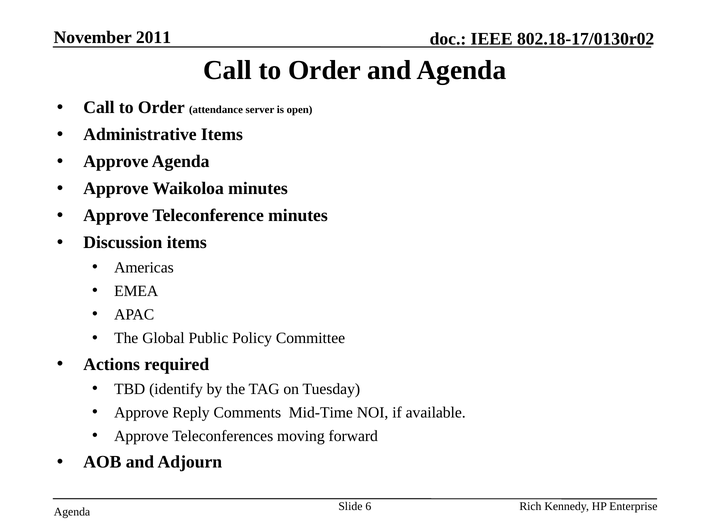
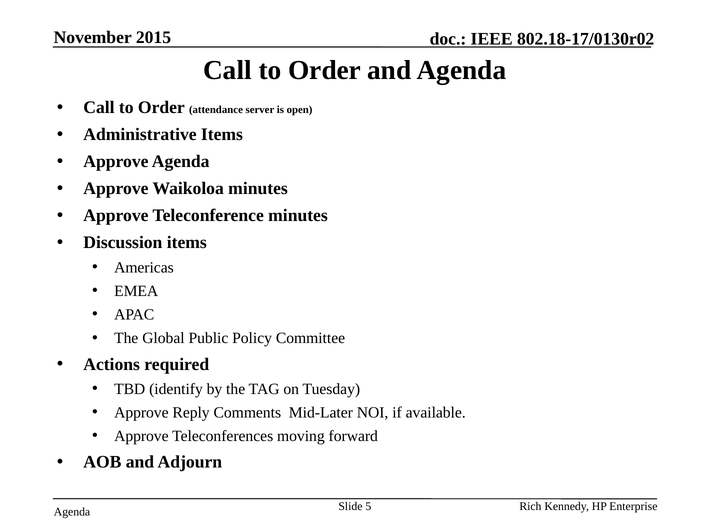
2011: 2011 -> 2015
Mid-Time: Mid-Time -> Mid-Later
6: 6 -> 5
